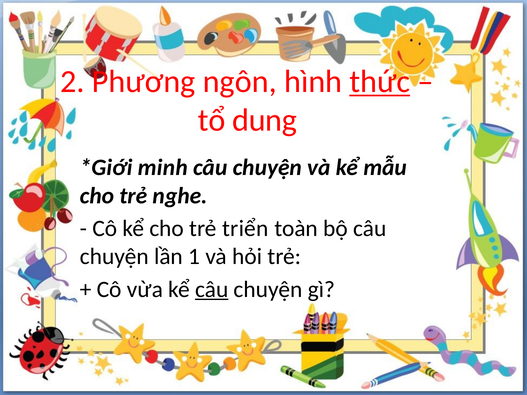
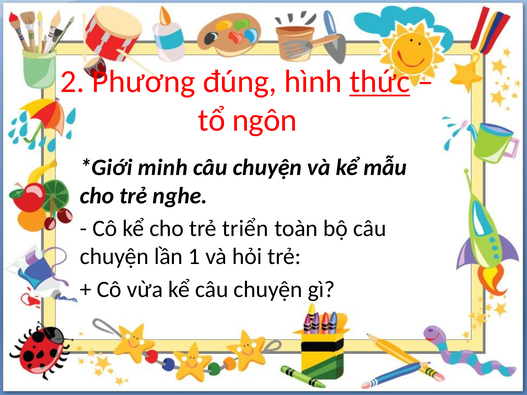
ngôn: ngôn -> đúng
dung: dung -> ngôn
câu at (212, 289) underline: present -> none
